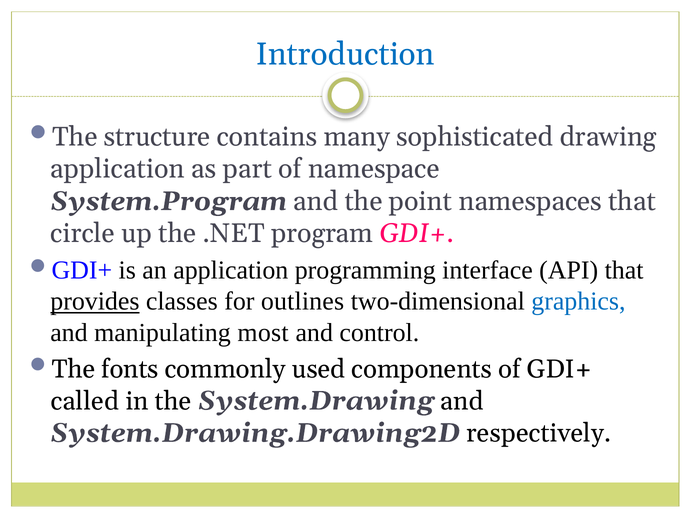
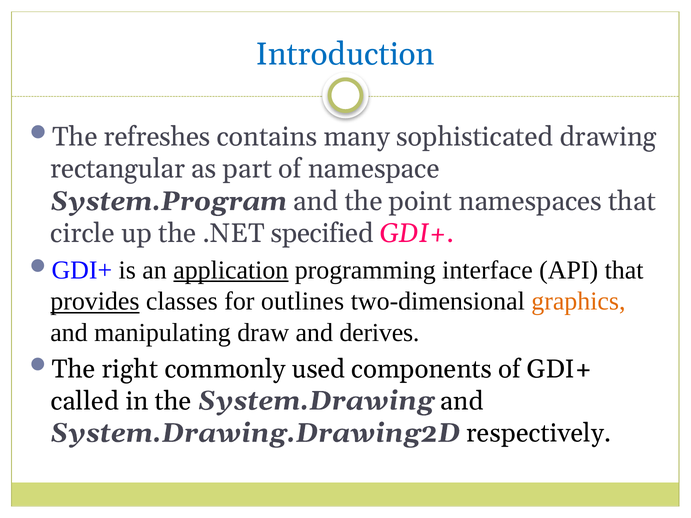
structure: structure -> refreshes
application at (118, 169): application -> rectangular
program: program -> specified
application at (231, 270) underline: none -> present
graphics colour: blue -> orange
most: most -> draw
control: control -> derives
fonts: fonts -> right
